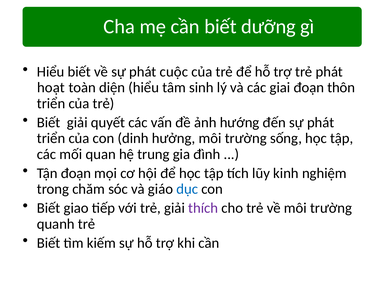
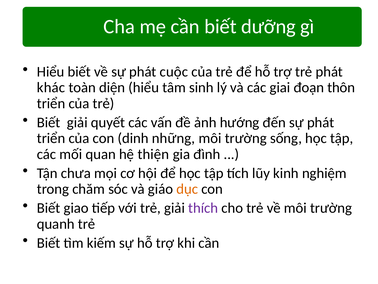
hoạt: hoạt -> khác
hưởng: hưởng -> những
trung: trung -> thiện
Tận đoạn: đoạn -> chưa
dục colour: blue -> orange
